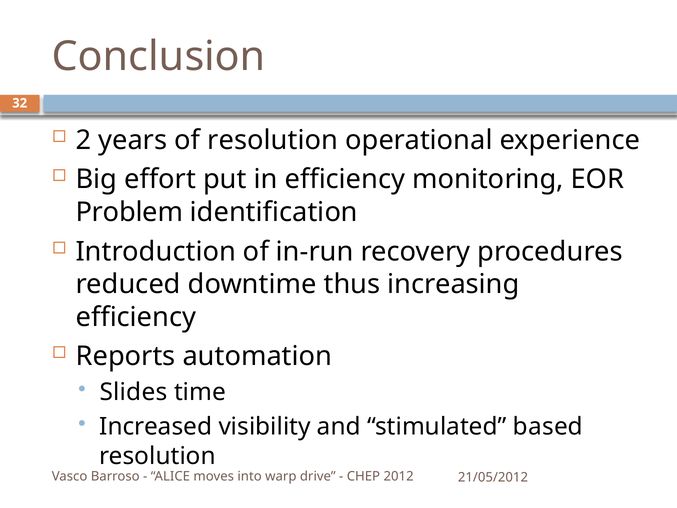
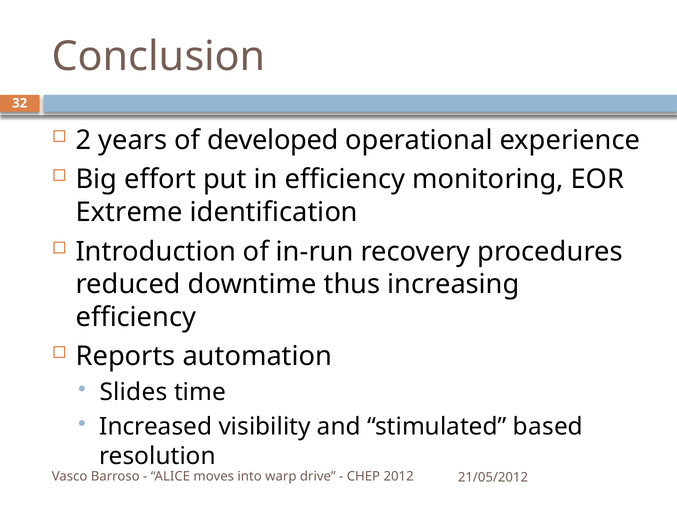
of resolution: resolution -> developed
Problem: Problem -> Extreme
